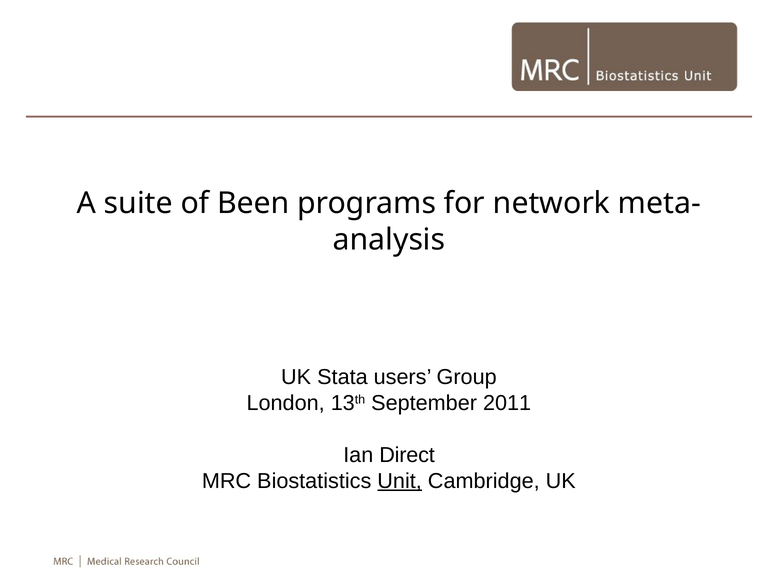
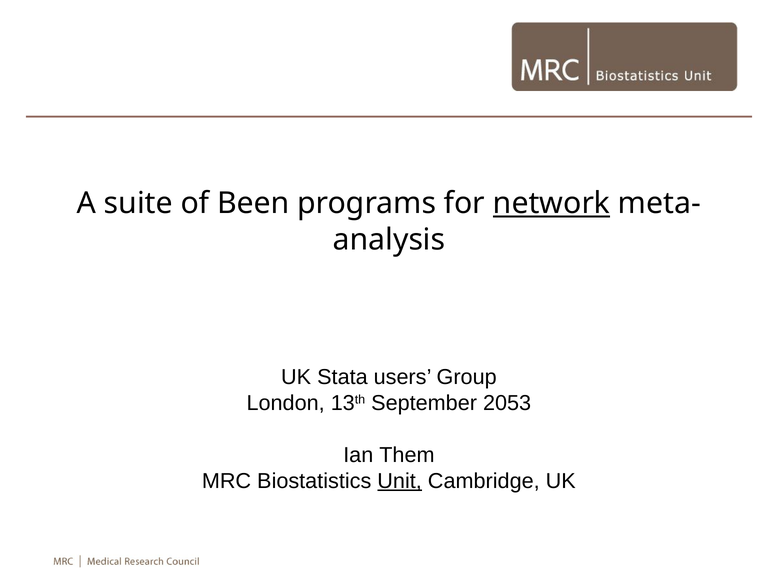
network underline: none -> present
2011: 2011 -> 2053
Direct: Direct -> Them
